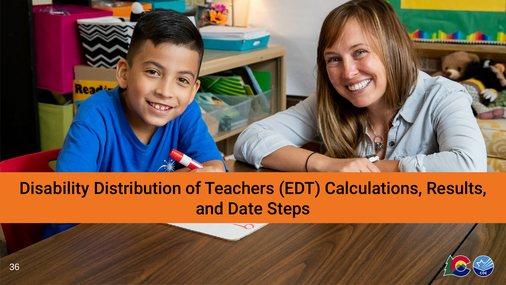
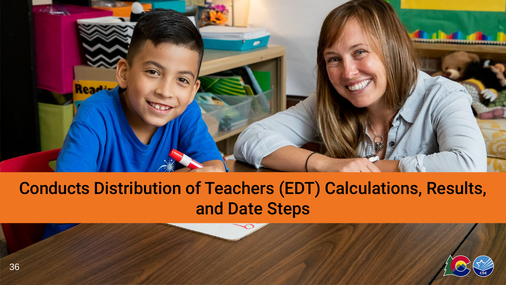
Disability: Disability -> Conducts
